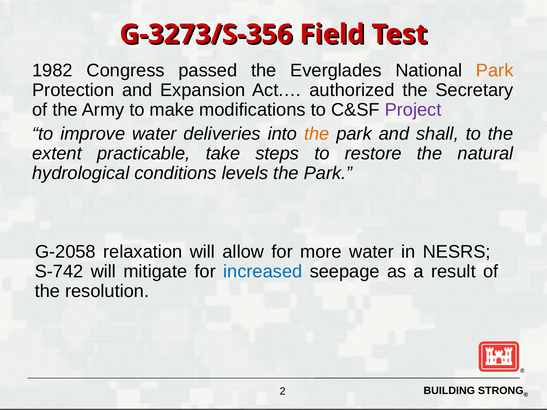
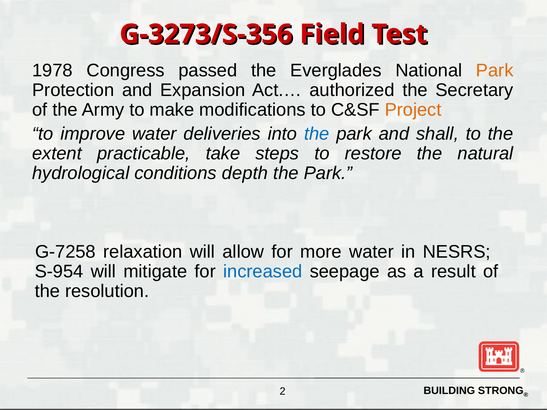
1982: 1982 -> 1978
Project colour: purple -> orange
the at (317, 134) colour: orange -> blue
levels: levels -> depth
G-2058: G-2058 -> G-7258
S-742: S-742 -> S-954
